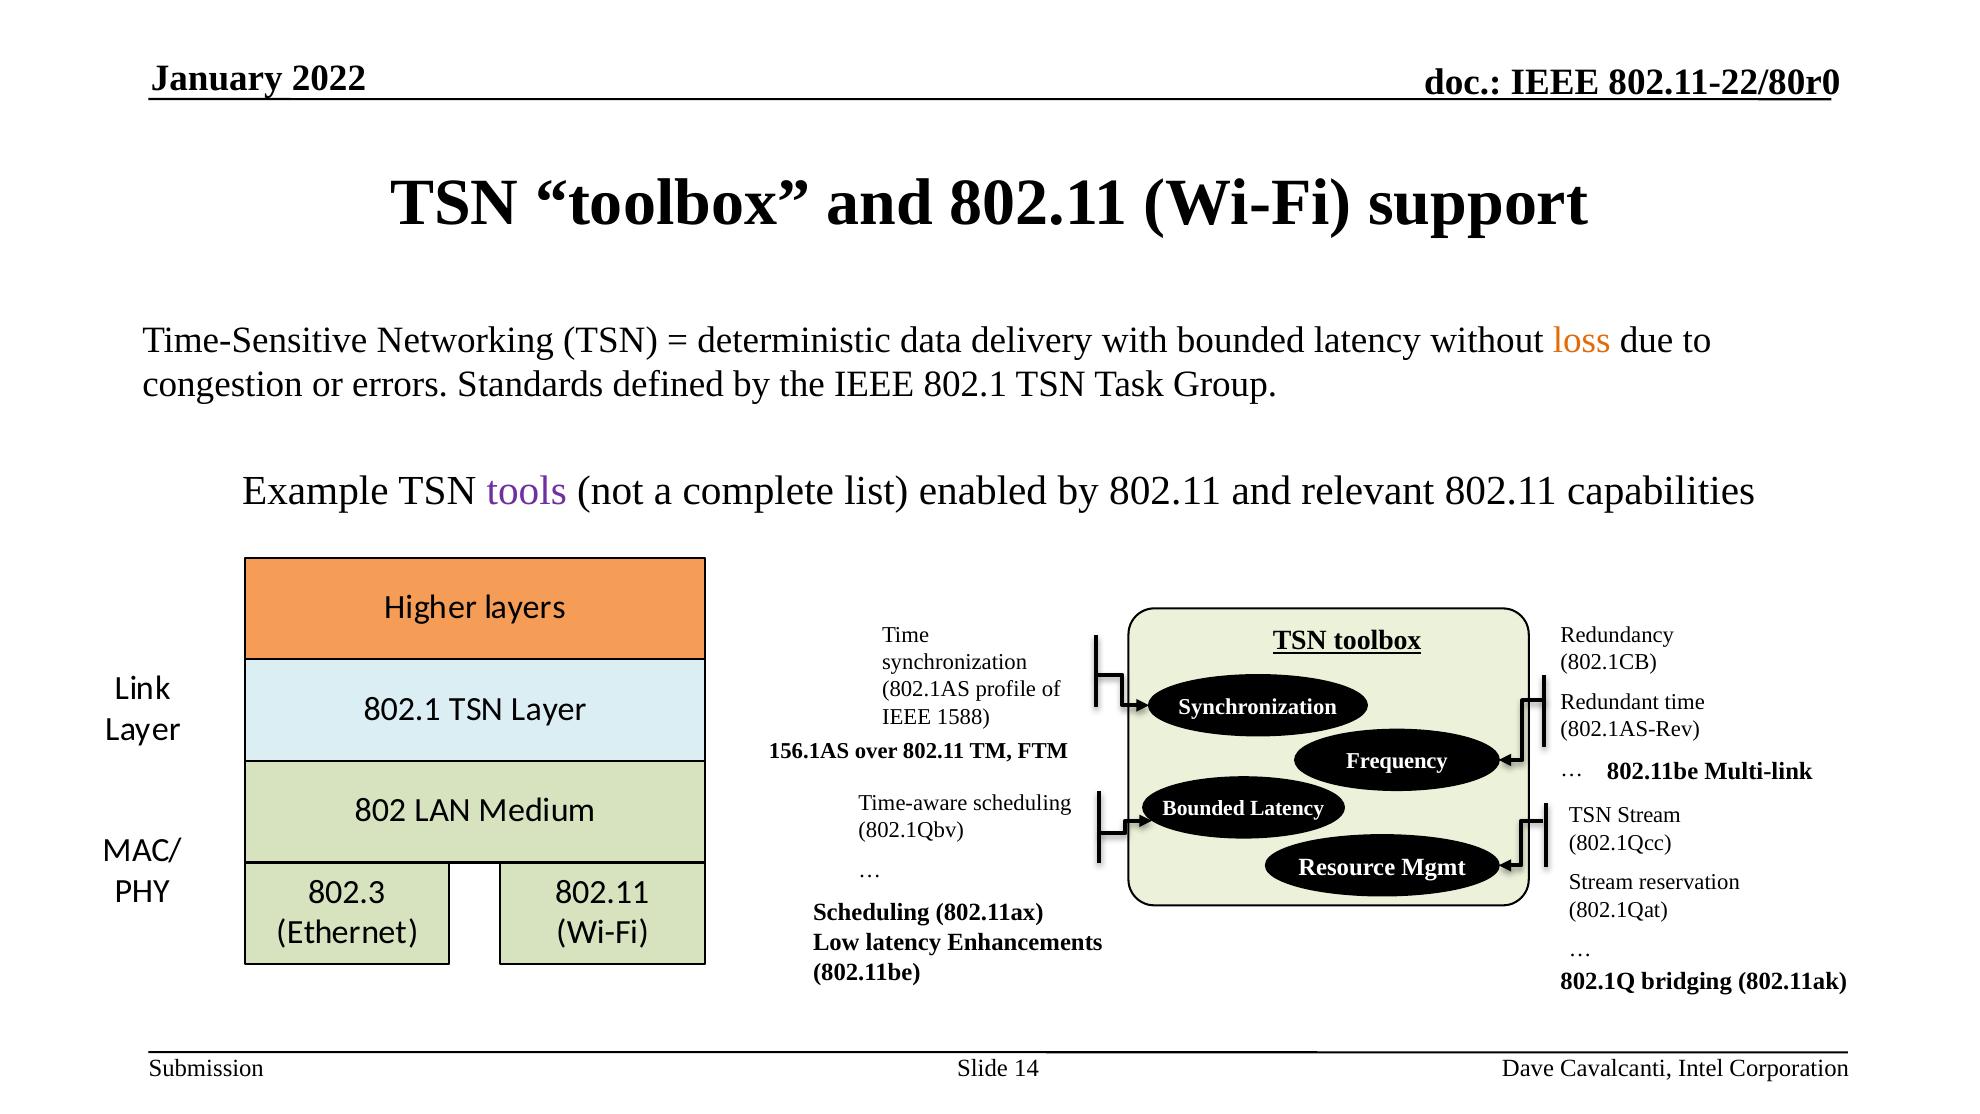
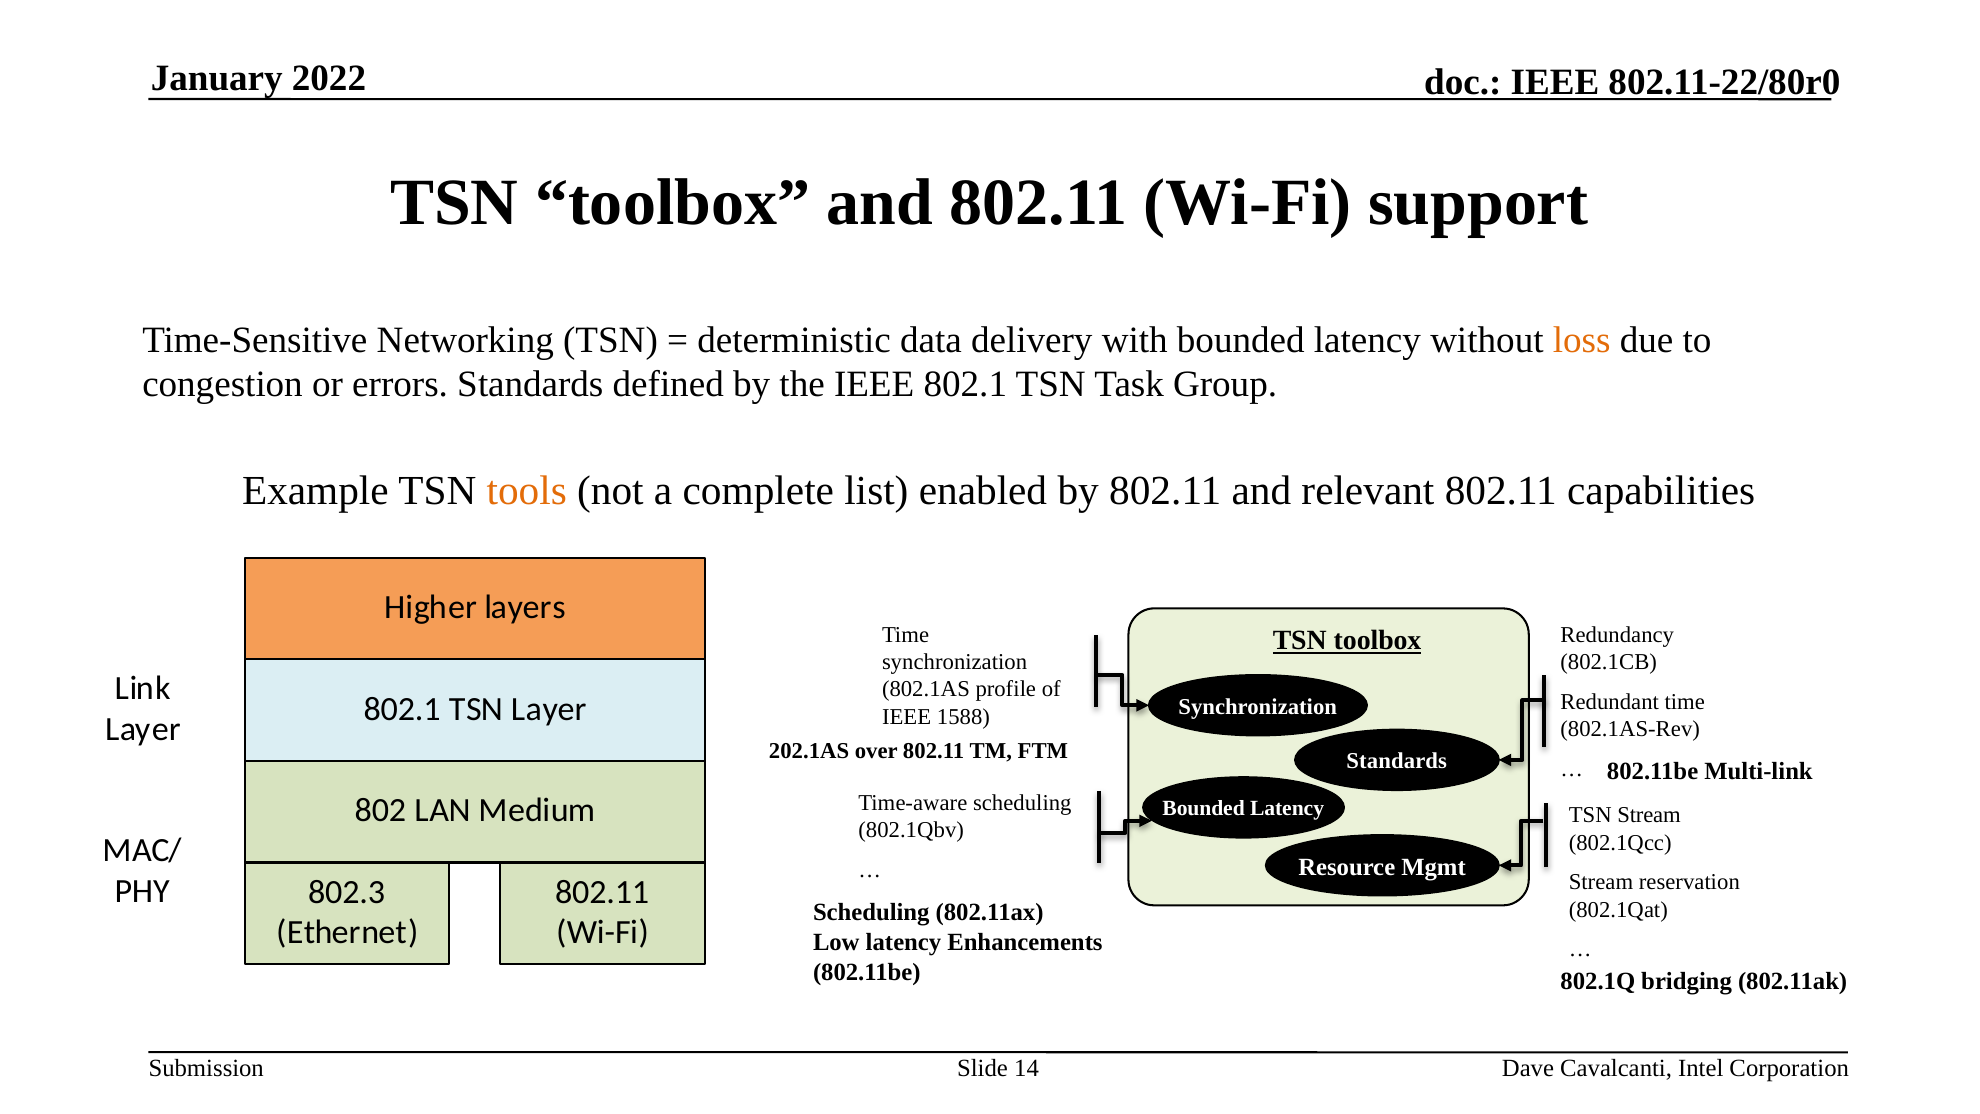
tools colour: purple -> orange
156.1AS: 156.1AS -> 202.1AS
Frequency at (1397, 761): Frequency -> Standards
